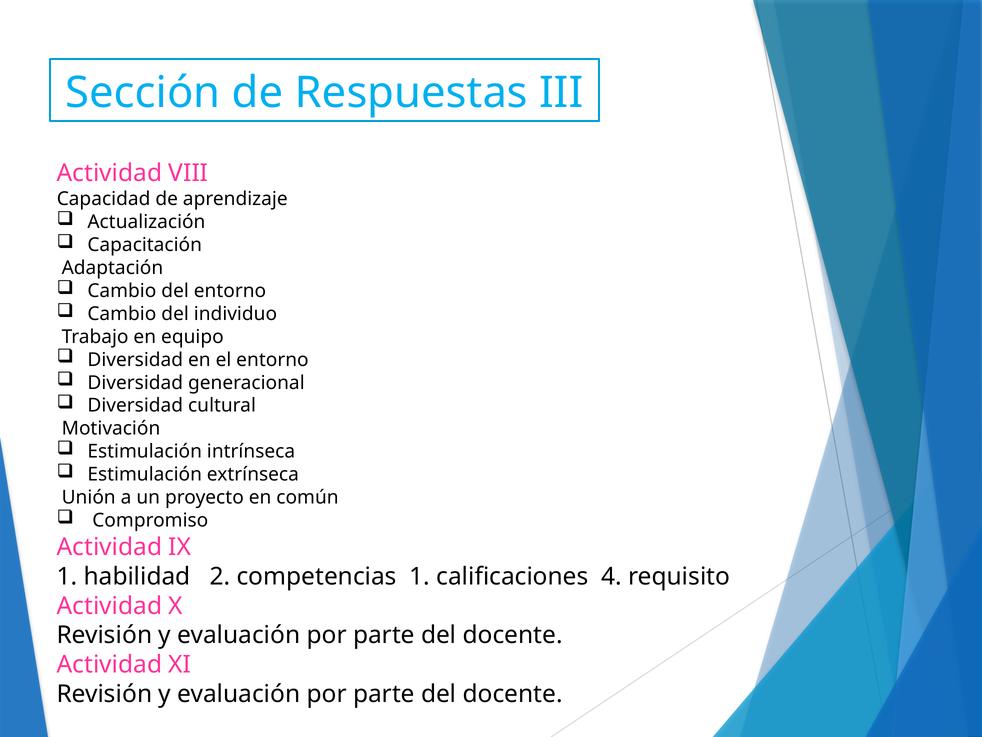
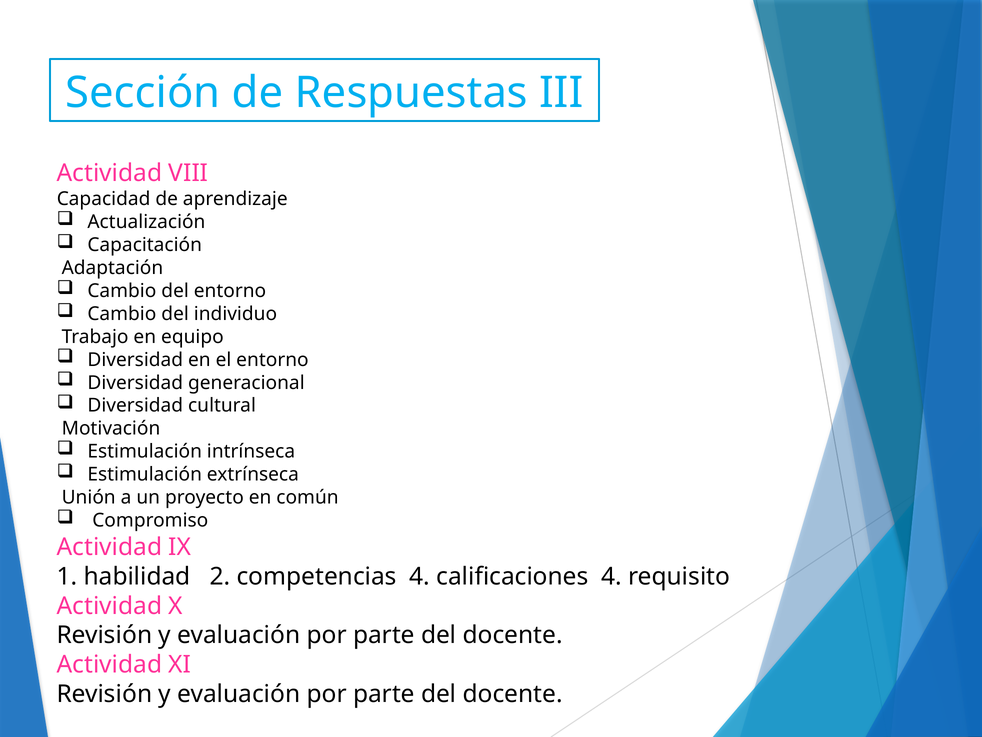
competencias 1: 1 -> 4
